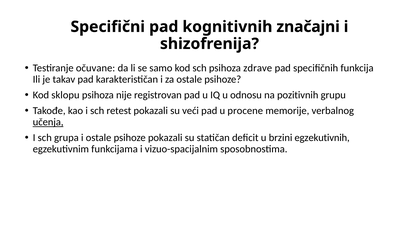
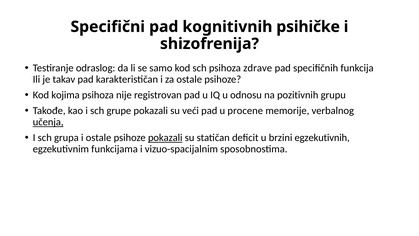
značajni: značajni -> psihičke
očuvane: očuvane -> odraslog
sklopu: sklopu -> kojima
retest: retest -> grupe
pokazali at (165, 138) underline: none -> present
